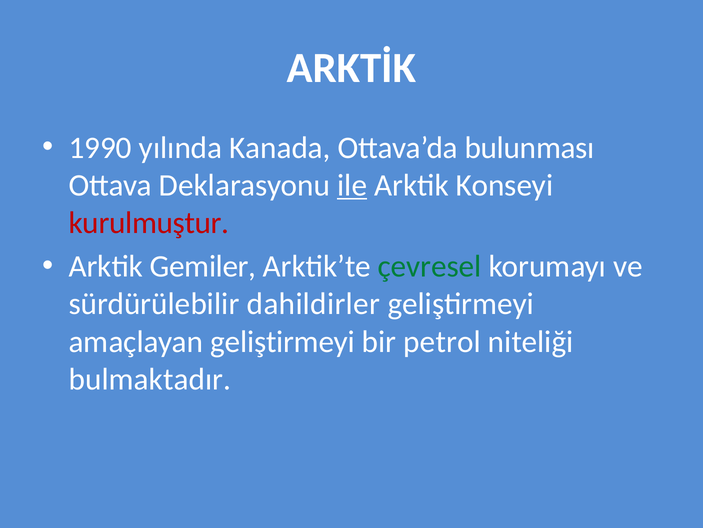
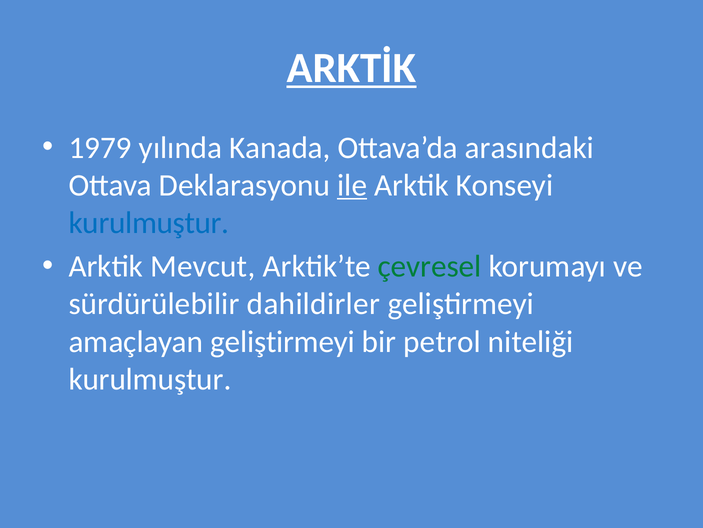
ARKTİK underline: none -> present
1990: 1990 -> 1979
bulunması: bulunması -> arasındaki
kurulmuştur at (149, 222) colour: red -> blue
Gemiler: Gemiler -> Mevcut
bulmaktadır at (150, 379): bulmaktadır -> kurulmuştur
